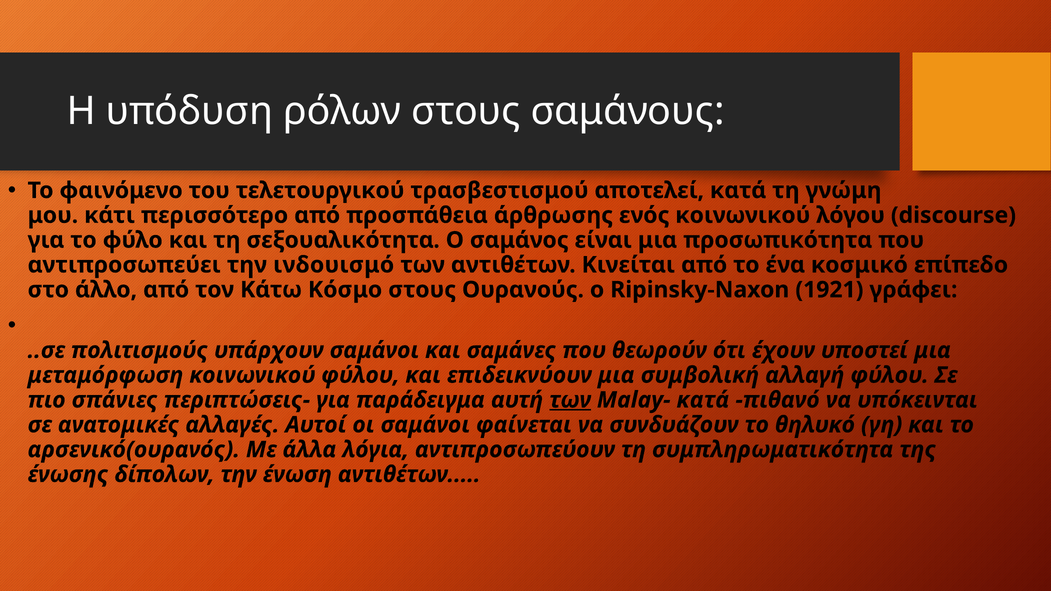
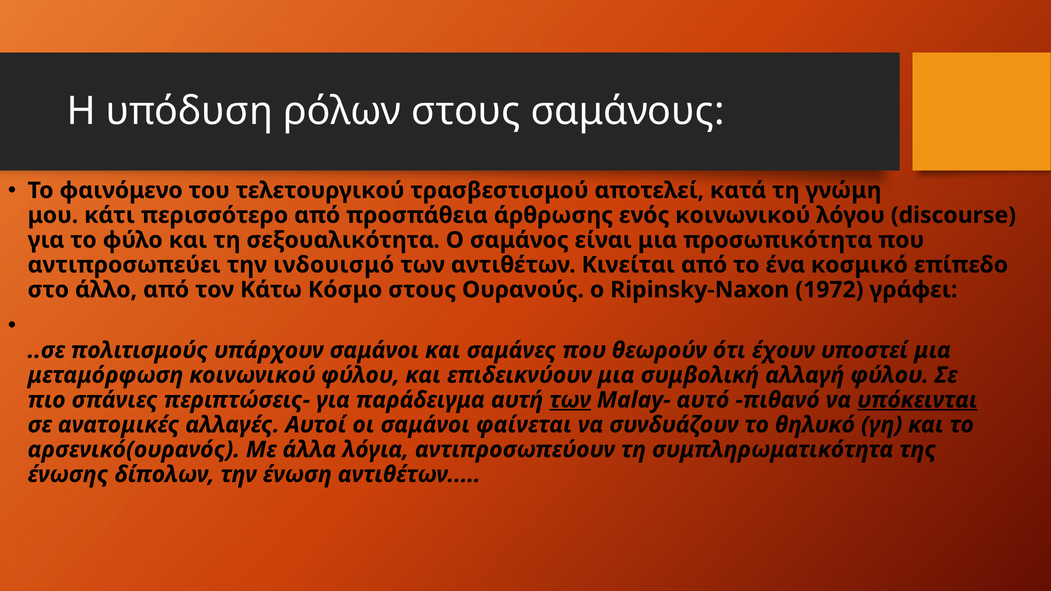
1921: 1921 -> 1972
Malay- κατά: κατά -> αυτό
υπόκεινται underline: none -> present
